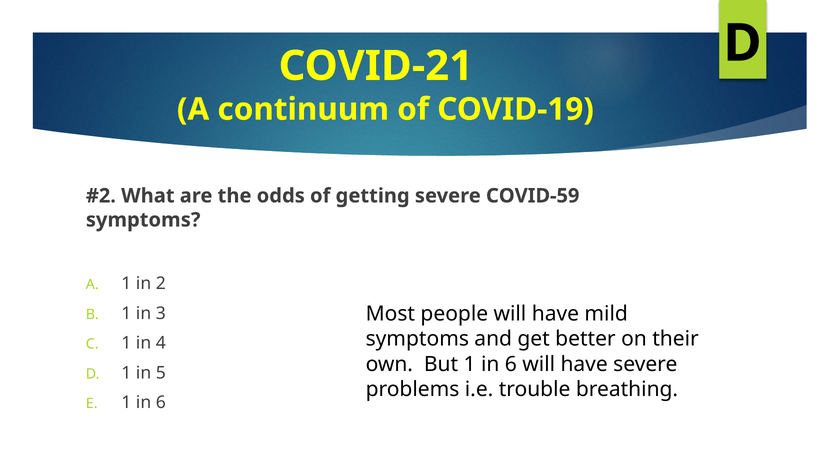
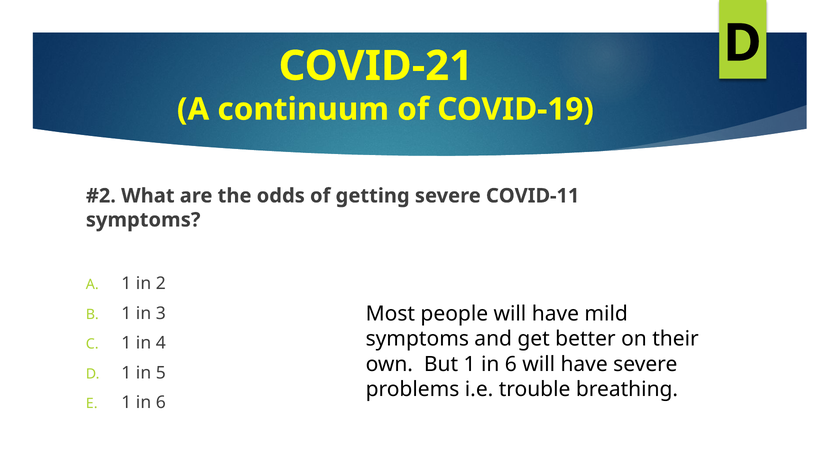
COVID-59: COVID-59 -> COVID-11
